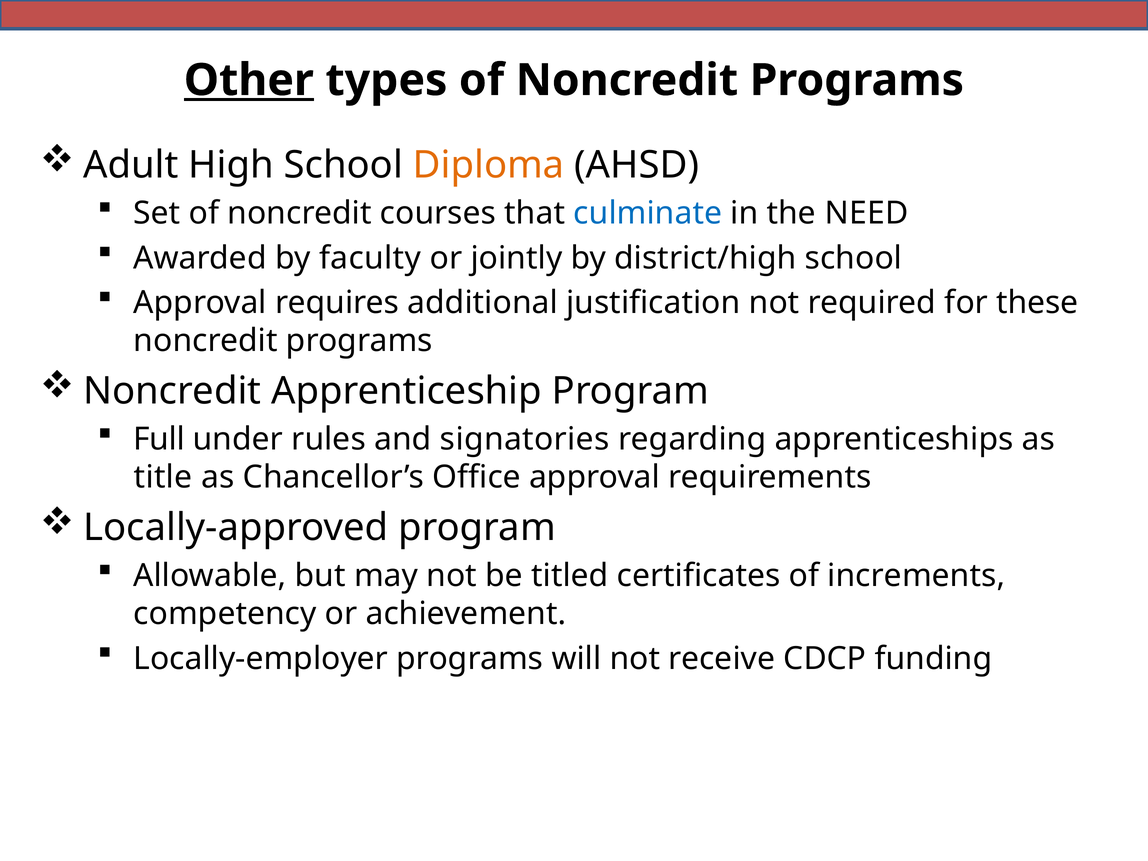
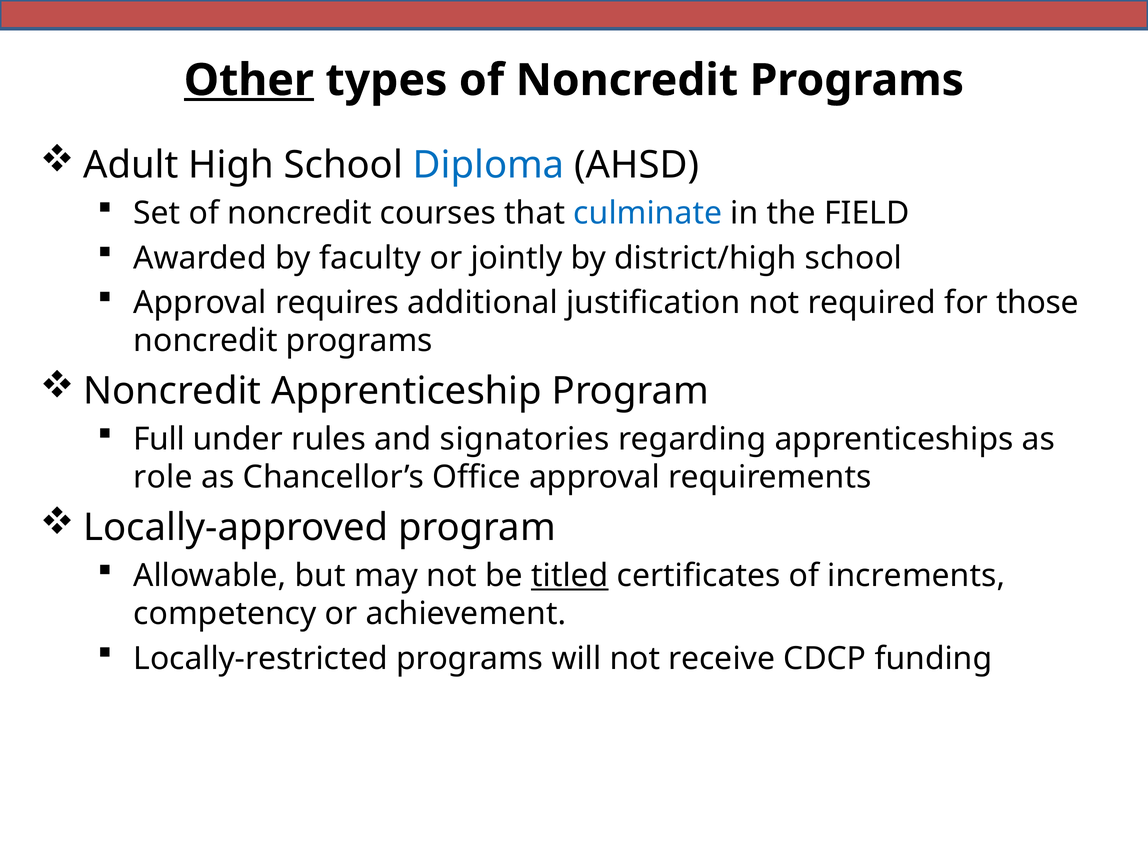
Diploma colour: orange -> blue
NEED: NEED -> FIELD
these: these -> those
title: title -> role
titled underline: none -> present
Locally-employer: Locally-employer -> Locally-restricted
